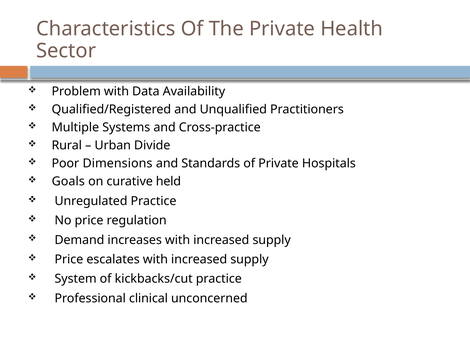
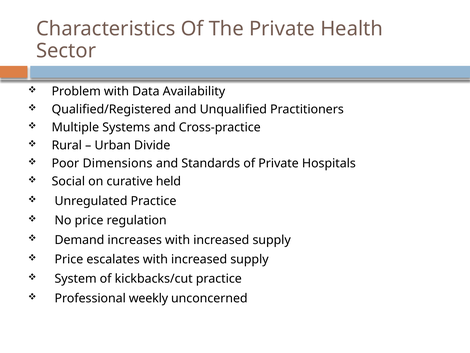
Goals: Goals -> Social
clinical: clinical -> weekly
